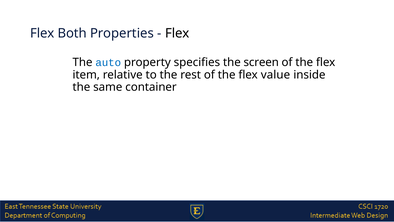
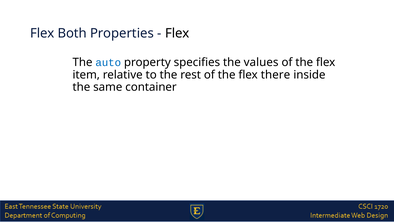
screen: screen -> values
value: value -> there
